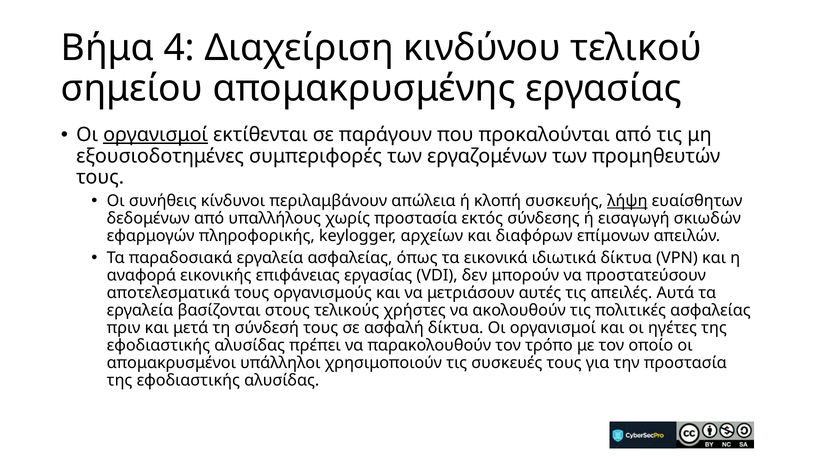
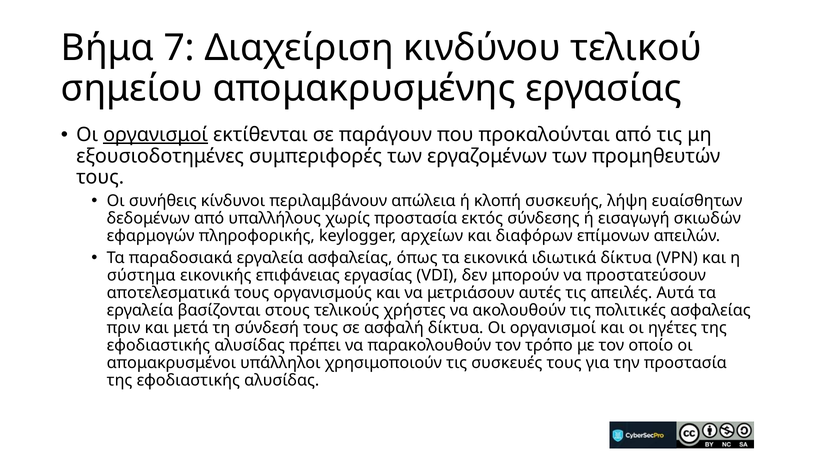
4: 4 -> 7
λήψη underline: present -> none
αναφορά: αναφορά -> σύστημα
